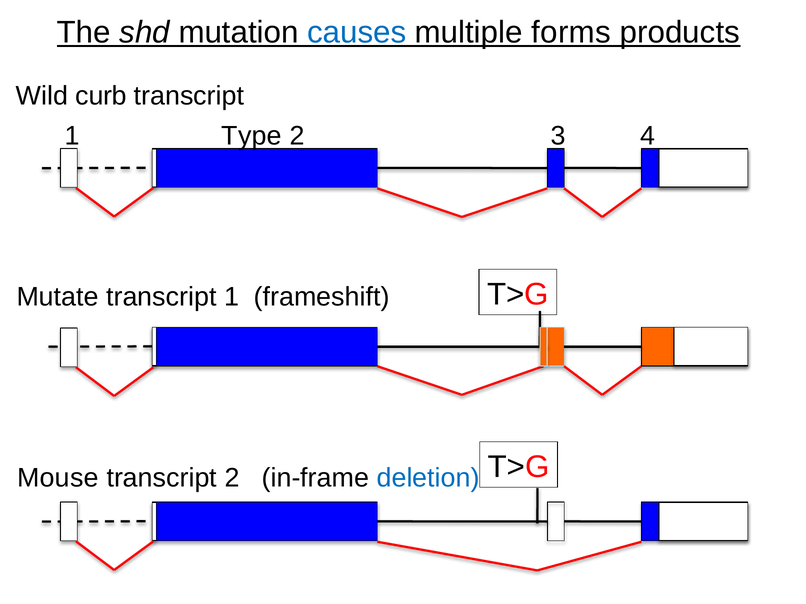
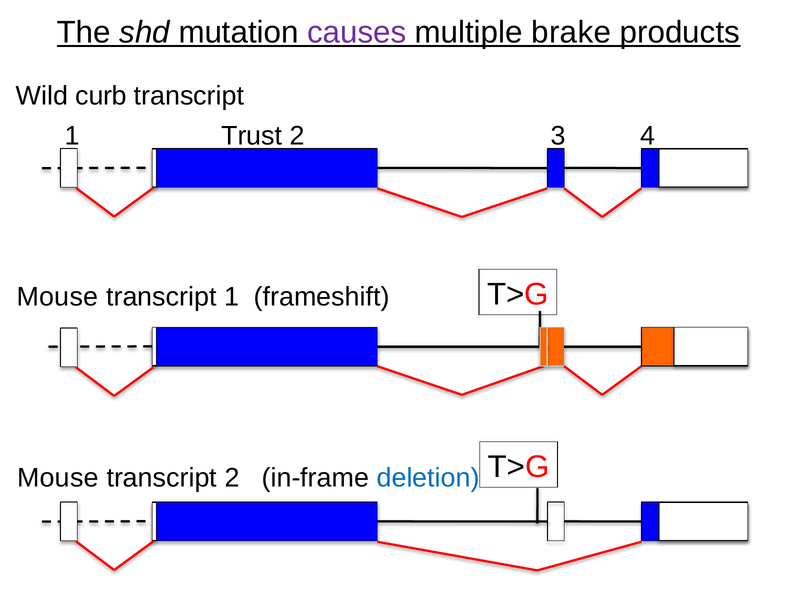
causes colour: blue -> purple
forms: forms -> brake
Type: Type -> Trust
Mutate at (58, 297): Mutate -> Mouse
